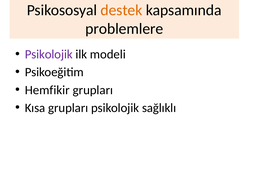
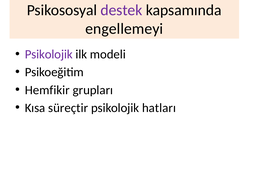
destek colour: orange -> purple
problemlere: problemlere -> engellemeyi
Kısa grupları: grupları -> süreçtir
sağlıklı: sağlıklı -> hatları
